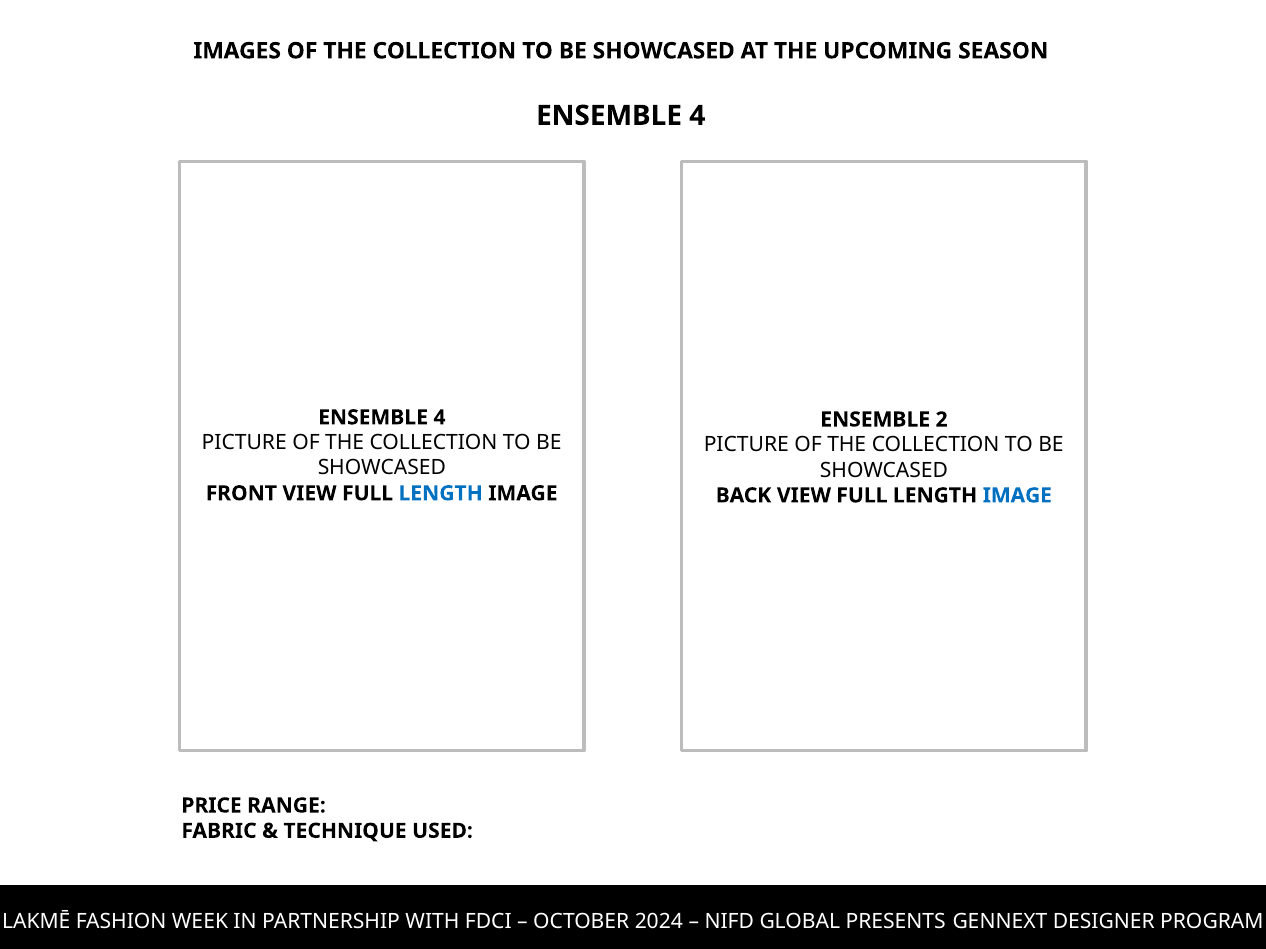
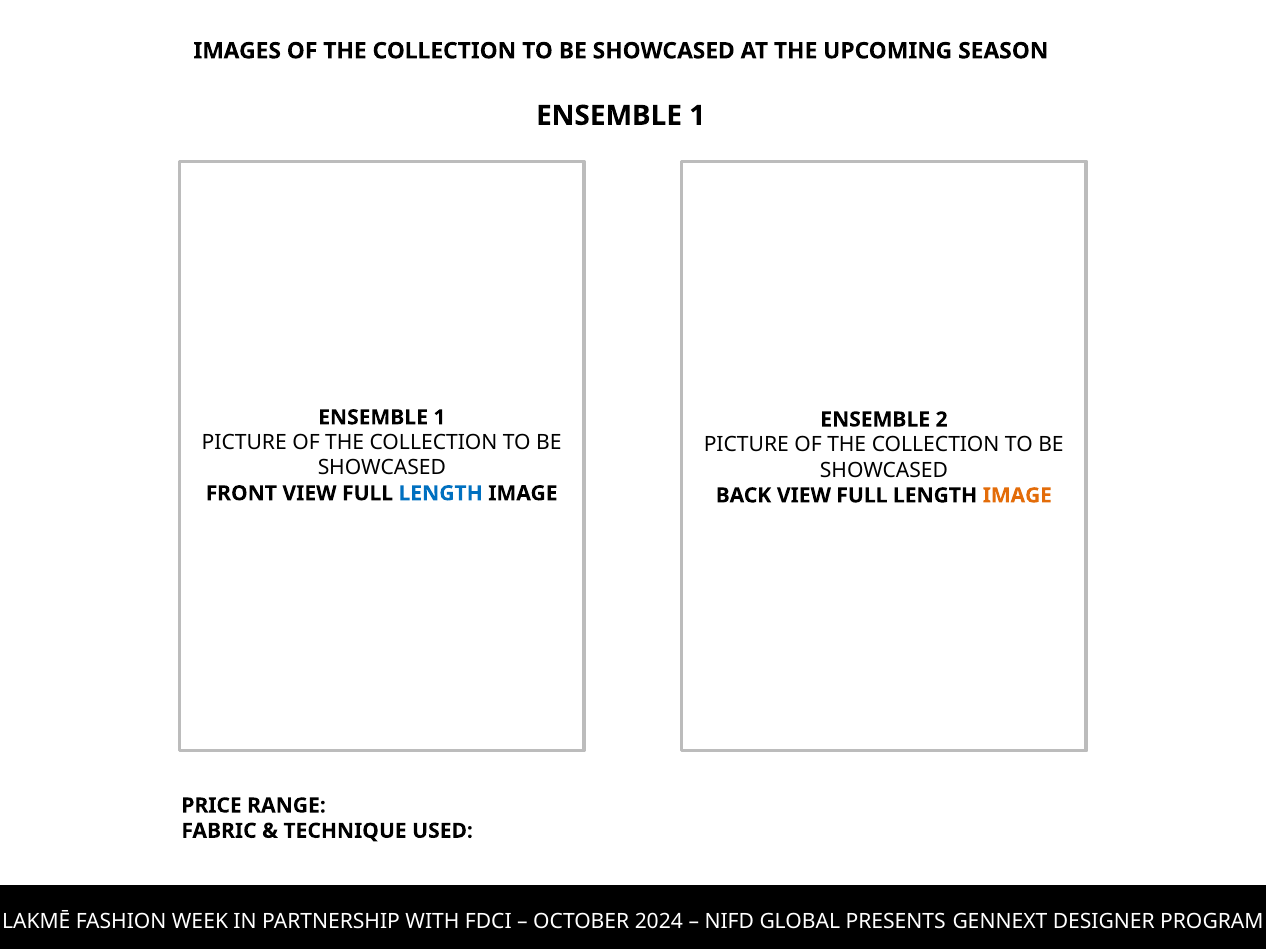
4 at (697, 116): 4 -> 1
4 at (440, 418): 4 -> 1
IMAGE at (1017, 496) colour: blue -> orange
